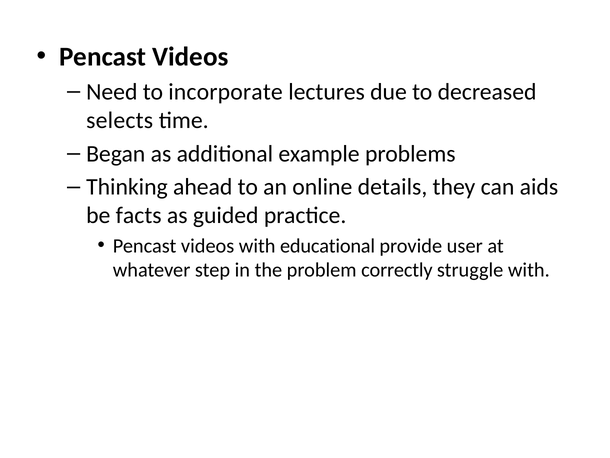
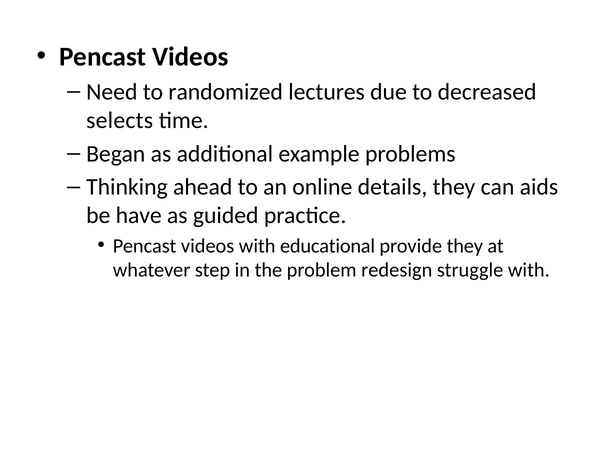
incorporate: incorporate -> randomized
facts: facts -> have
provide user: user -> they
correctly: correctly -> redesign
